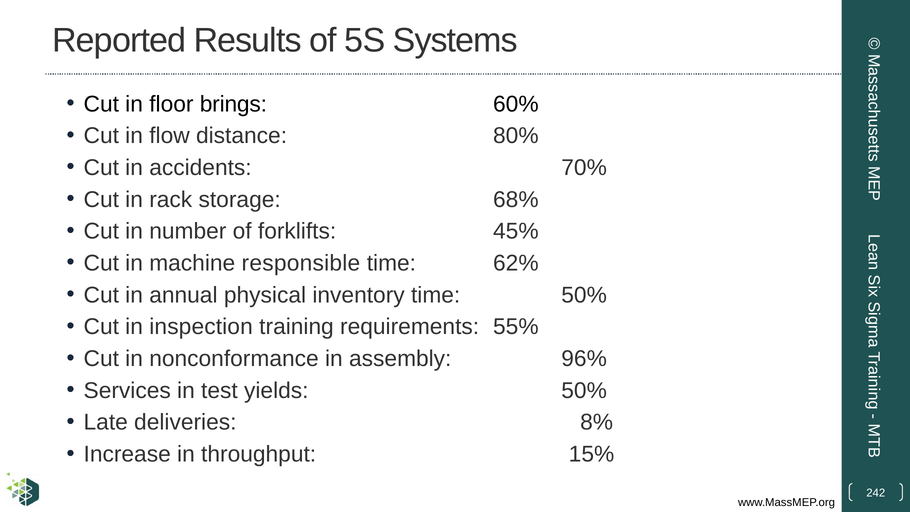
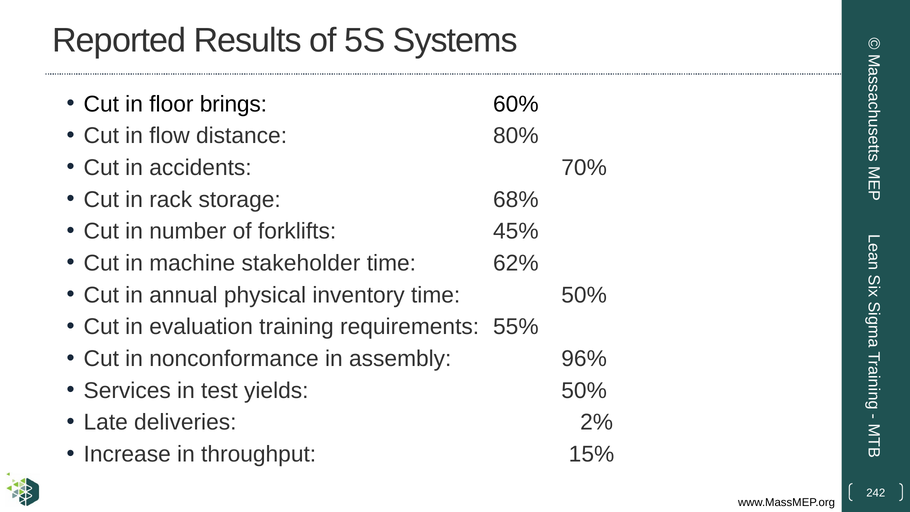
responsible: responsible -> stakeholder
inspection: inspection -> evaluation
8%: 8% -> 2%
